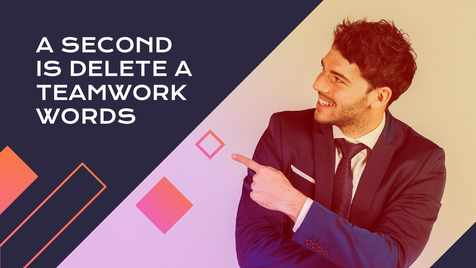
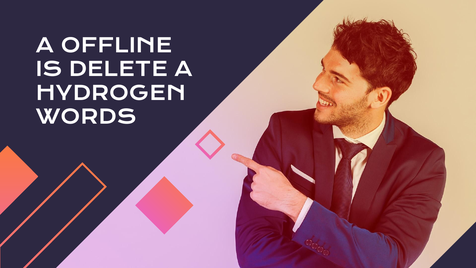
SECOND: SECOND -> OFFLINE
TEAMWORK: TEAMWORK -> HYDROGEN
